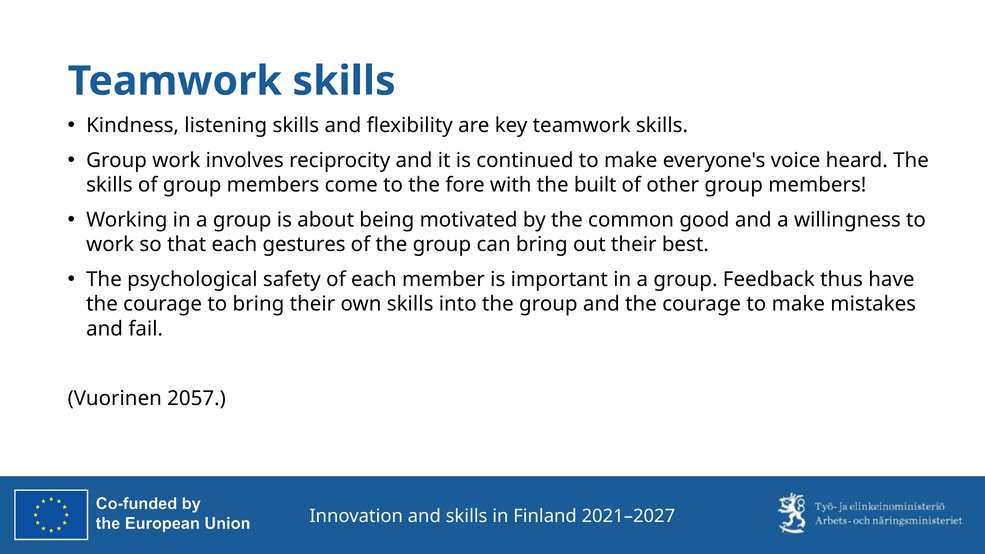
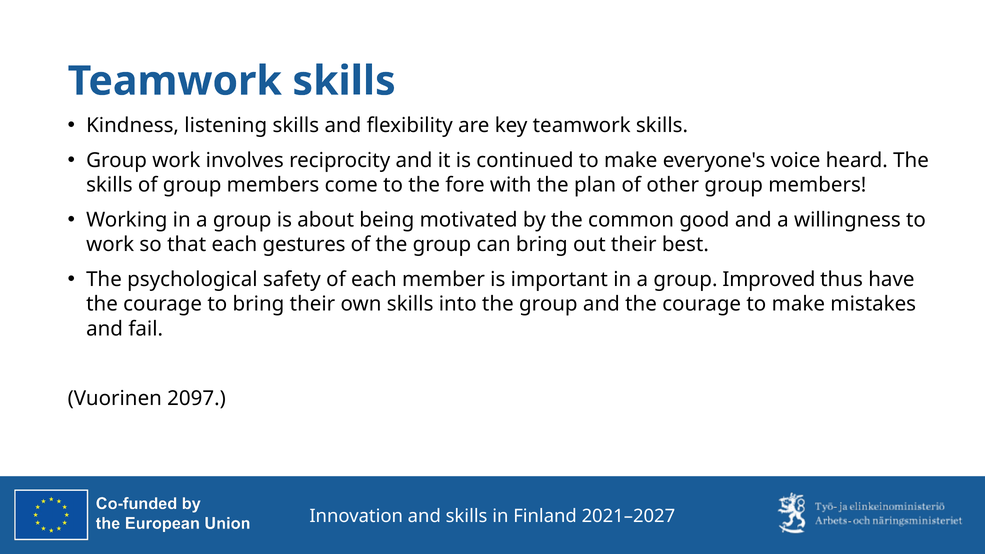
built: built -> plan
Feedback: Feedback -> Improved
2057: 2057 -> 2097
